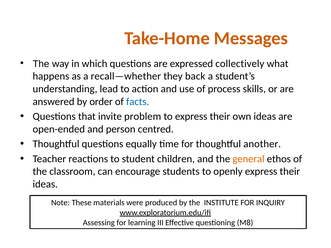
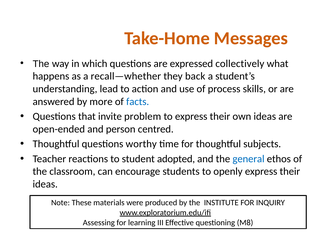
order: order -> more
equally: equally -> worthy
another: another -> subjects
children: children -> adopted
general colour: orange -> blue
